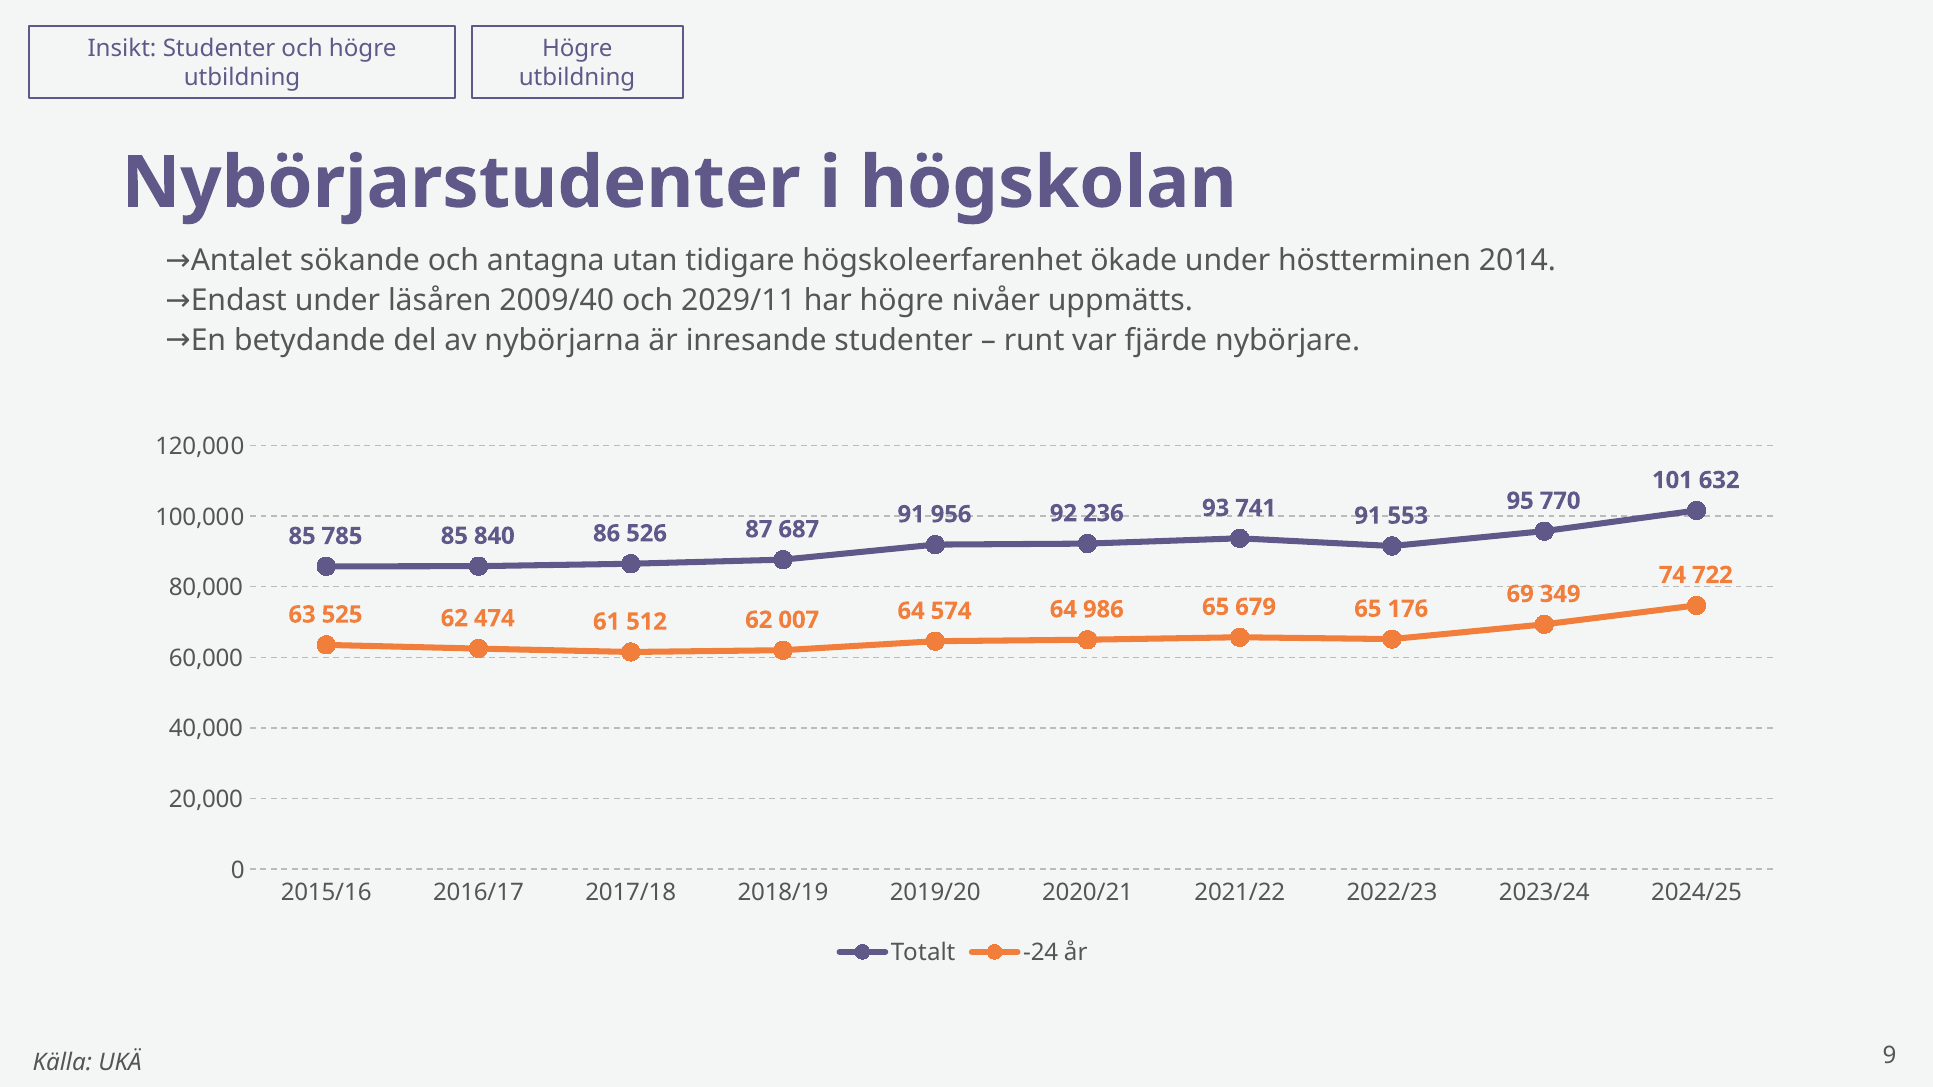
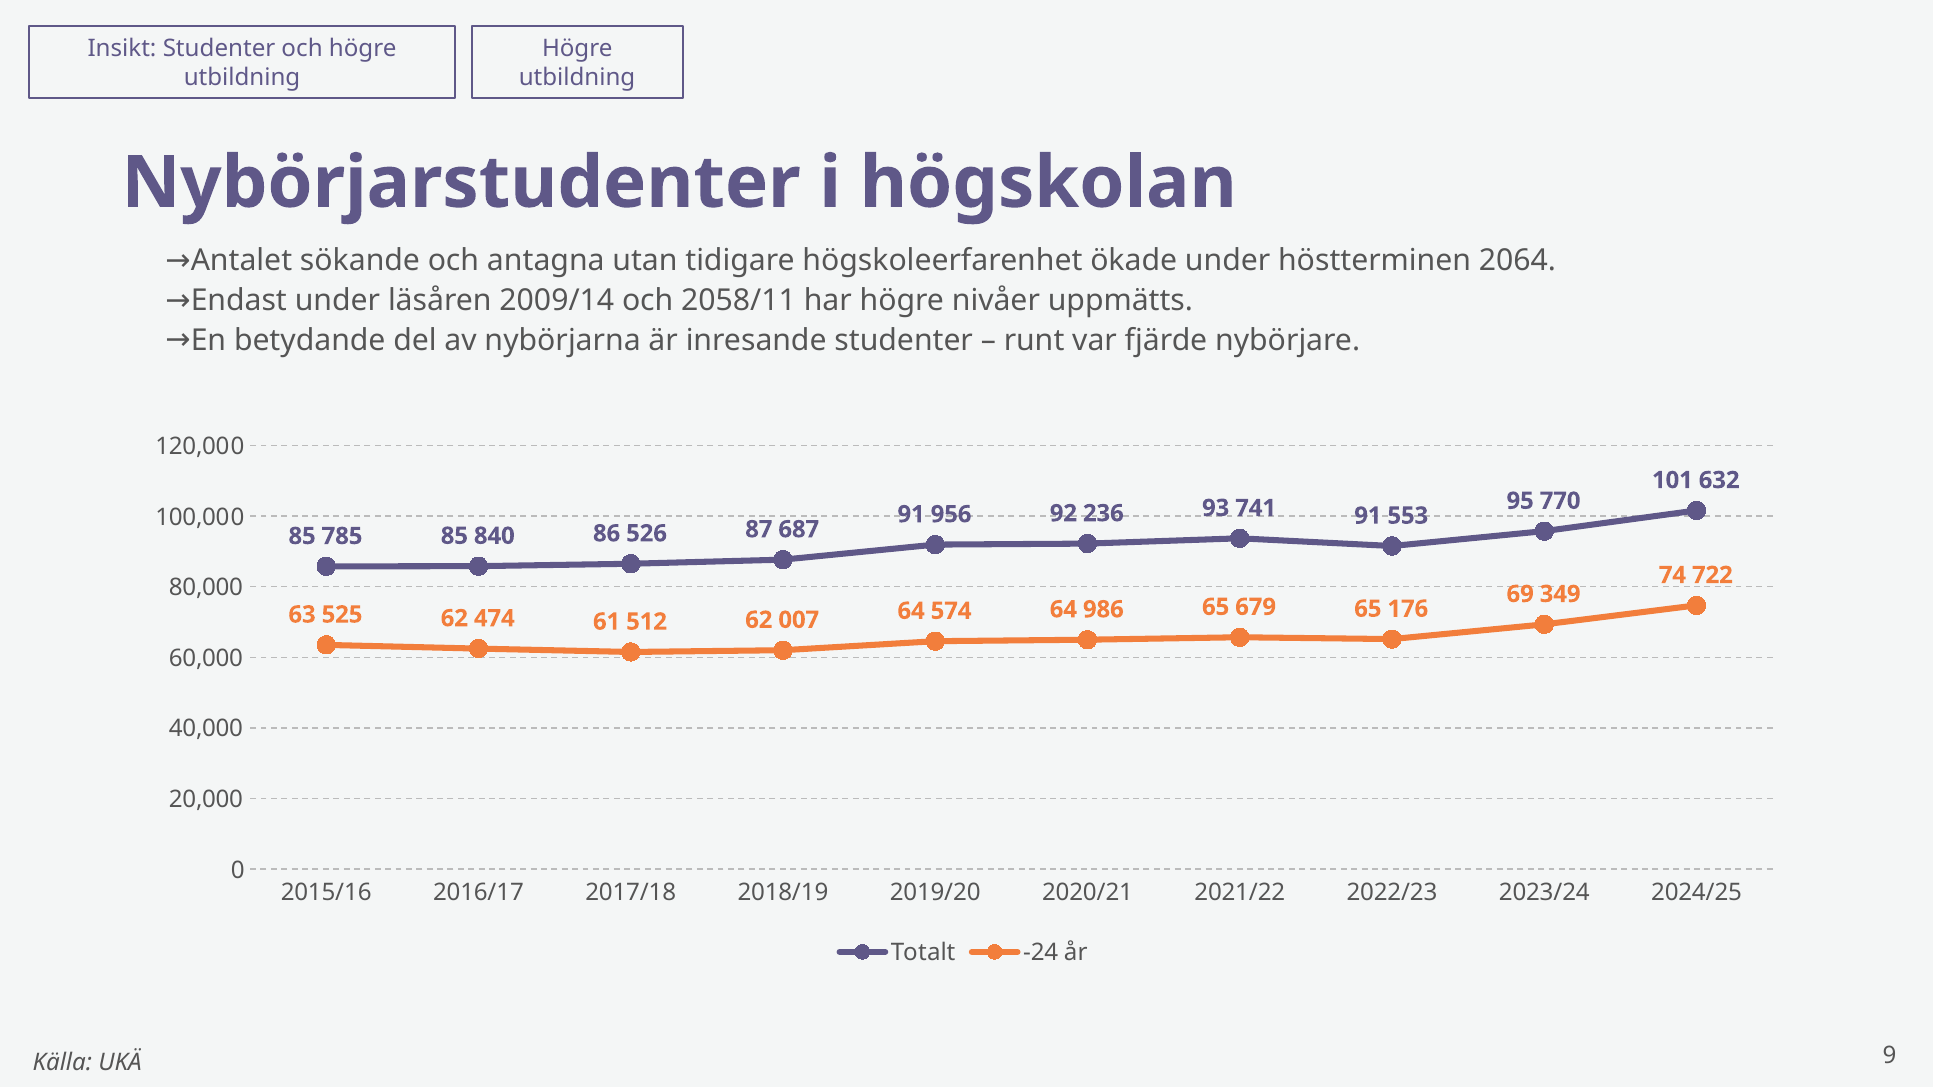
2014: 2014 -> 2064
2009/40: 2009/40 -> 2009/14
2029/11: 2029/11 -> 2058/11
